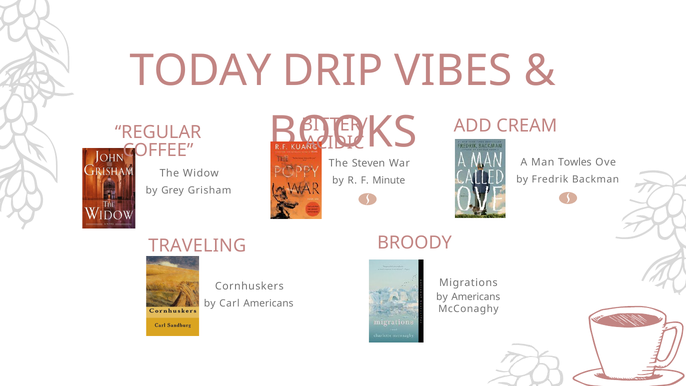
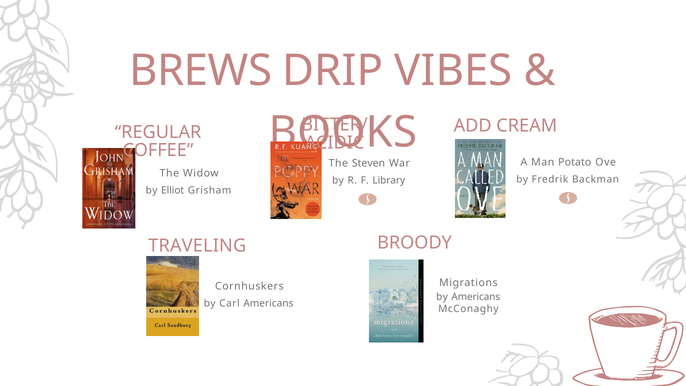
TODAY: TODAY -> BREWS
Towles: Towles -> Potato
Minute: Minute -> Library
Grey: Grey -> Elliot
